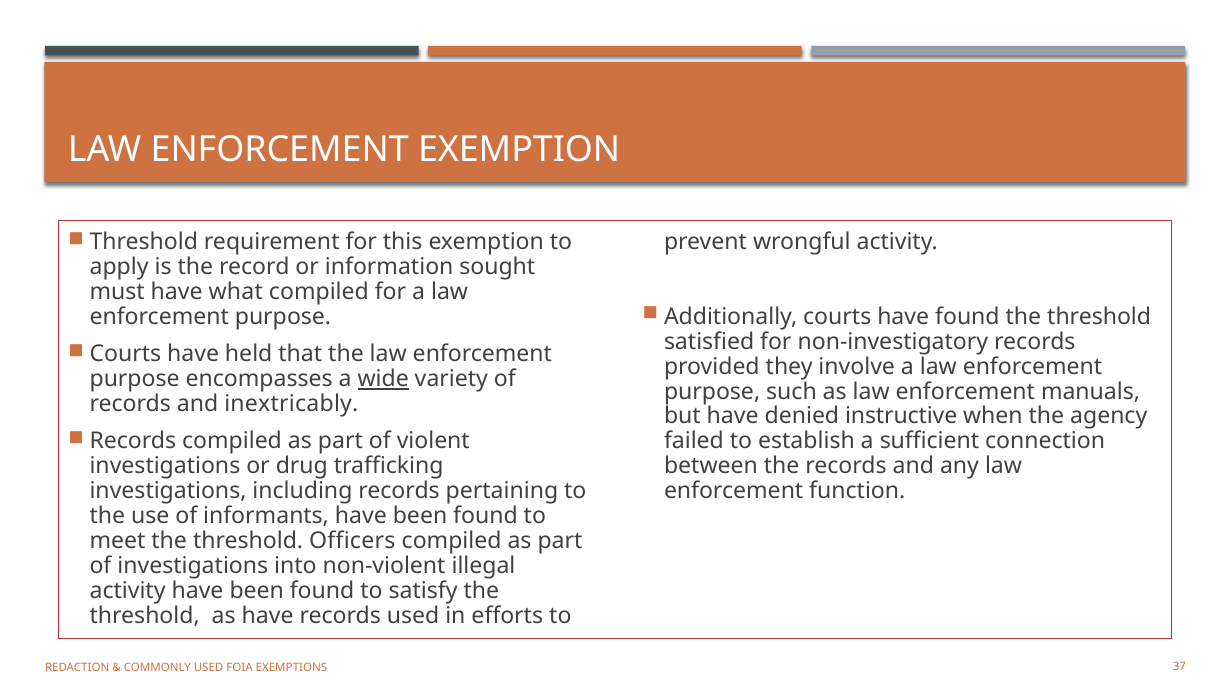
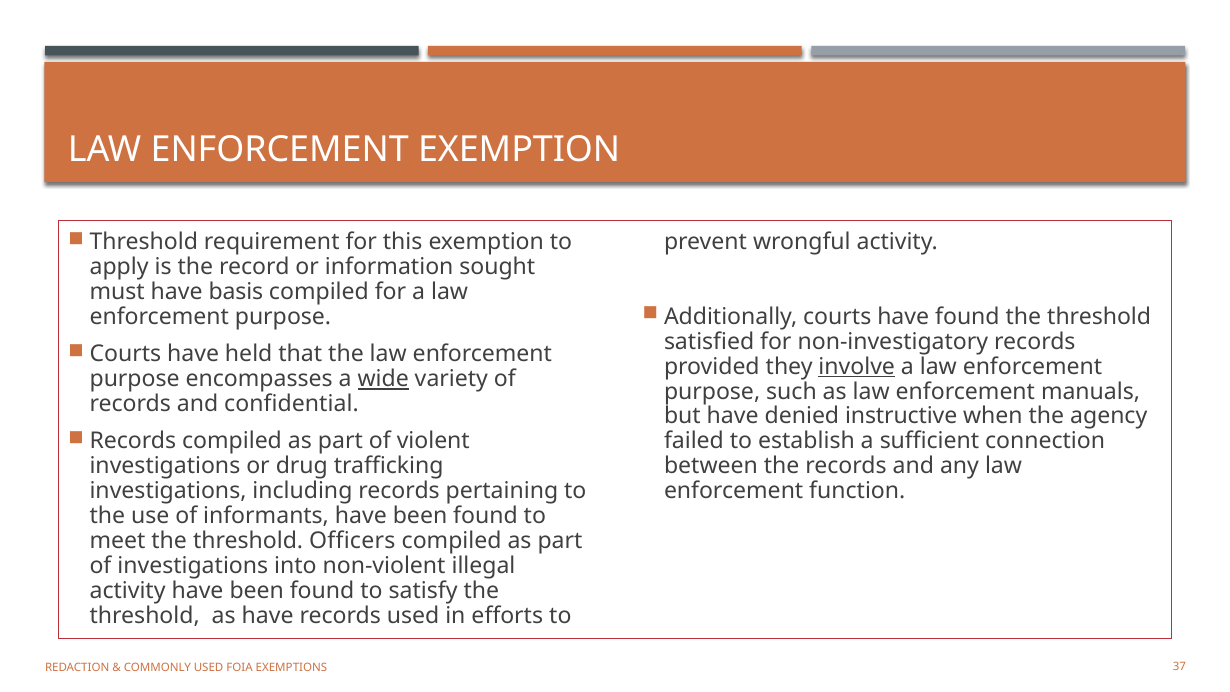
what: what -> basis
involve underline: none -> present
inextricably: inextricably -> confidential
